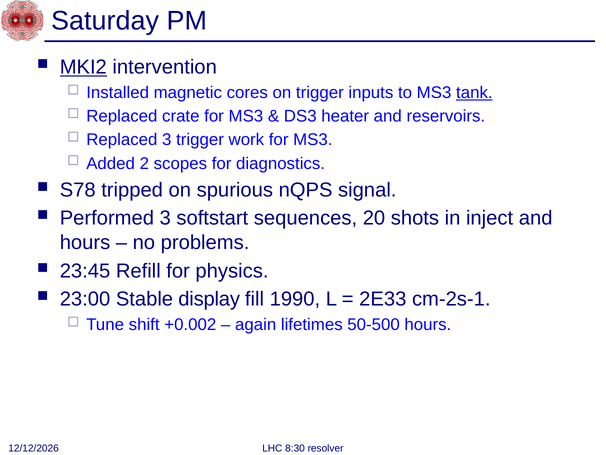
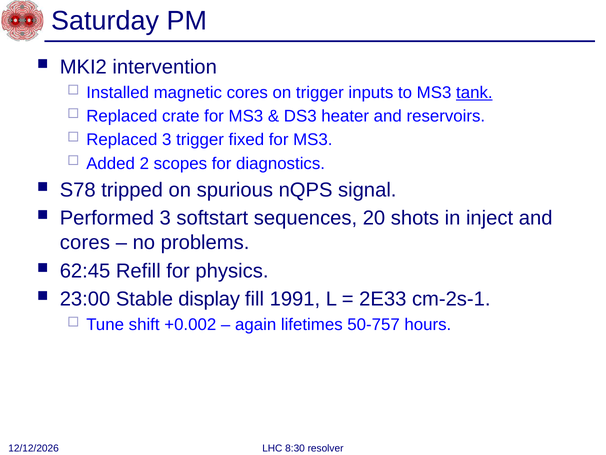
MKI2 underline: present -> none
work: work -> fixed
hours at (85, 242): hours -> cores
23:45: 23:45 -> 62:45
1990: 1990 -> 1991
50-500: 50-500 -> 50-757
